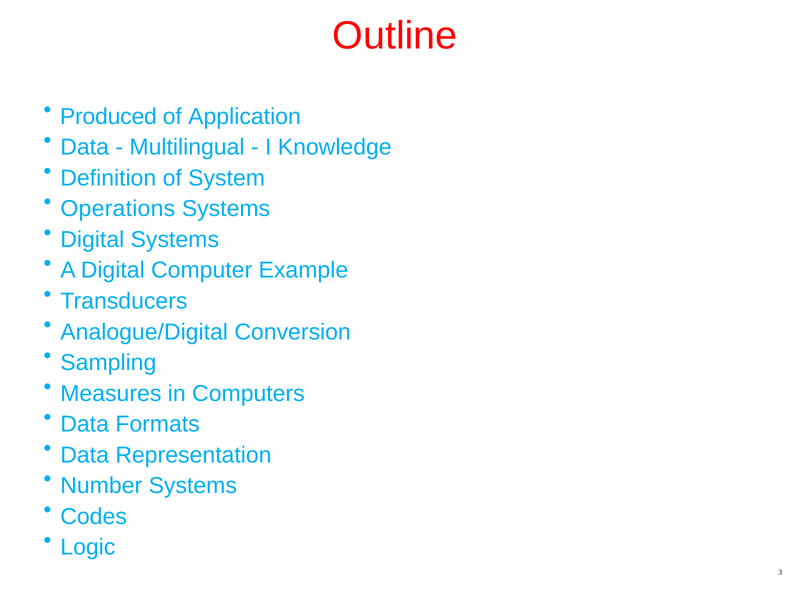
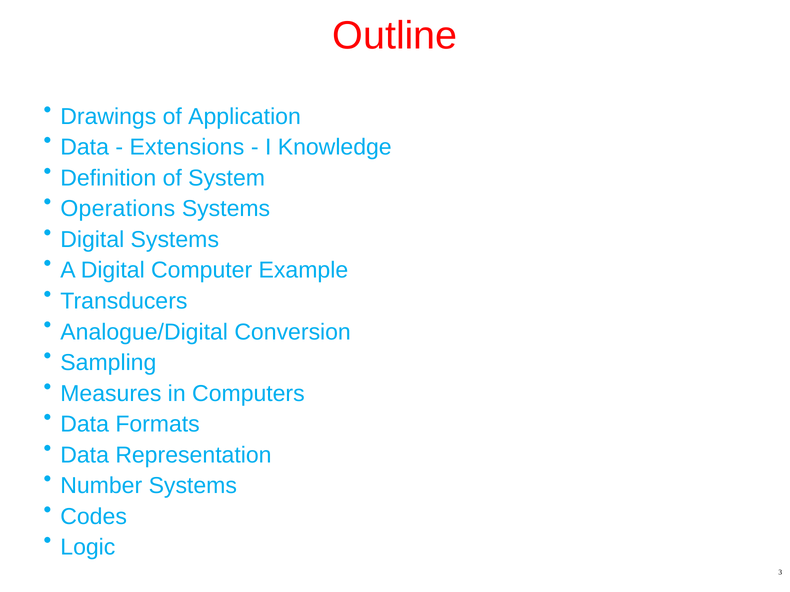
Produced: Produced -> Drawings
Multilingual: Multilingual -> Extensions
